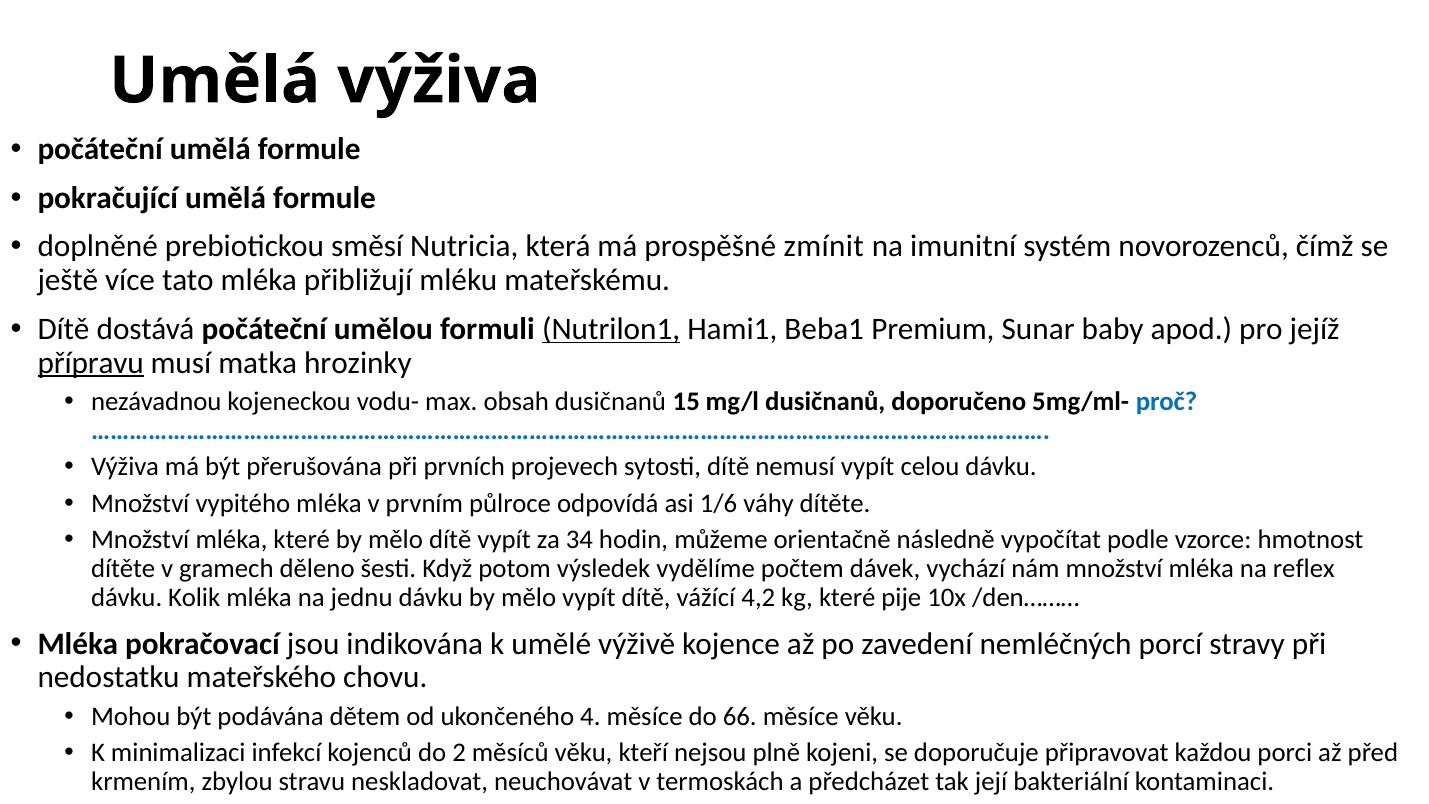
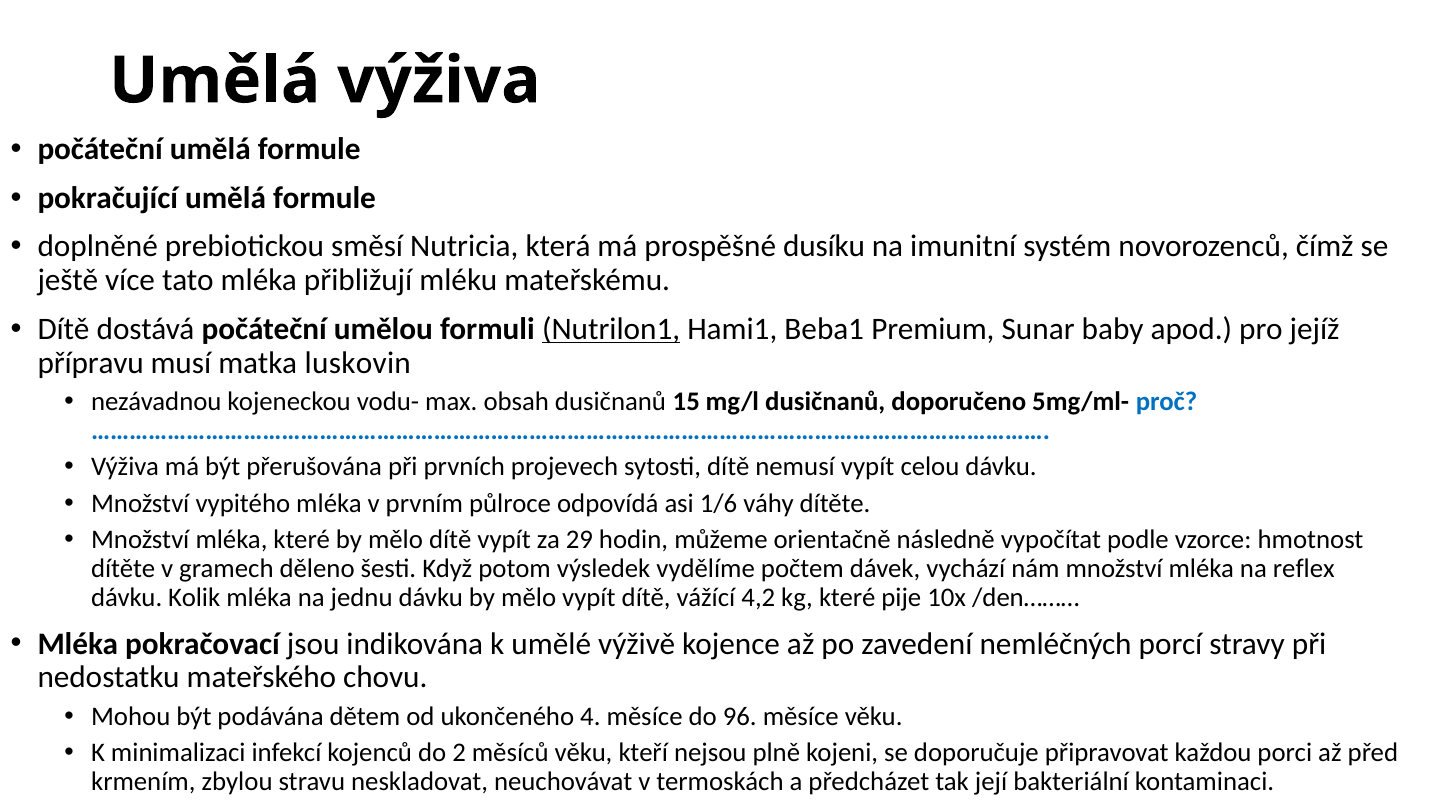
zmínit: zmínit -> dusíku
přípravu underline: present -> none
hrozinky: hrozinky -> luskovin
34: 34 -> 29
66: 66 -> 96
